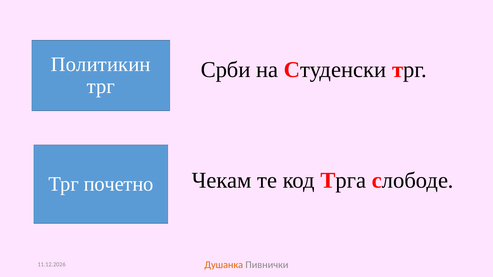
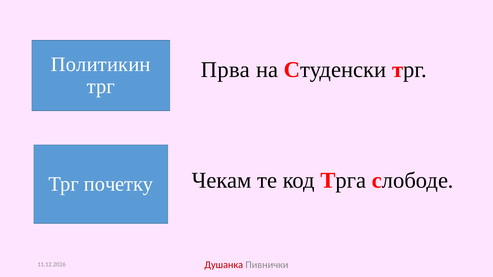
Срби: Срби -> Прва
почетно: почетно -> почетку
Душанка colour: orange -> red
